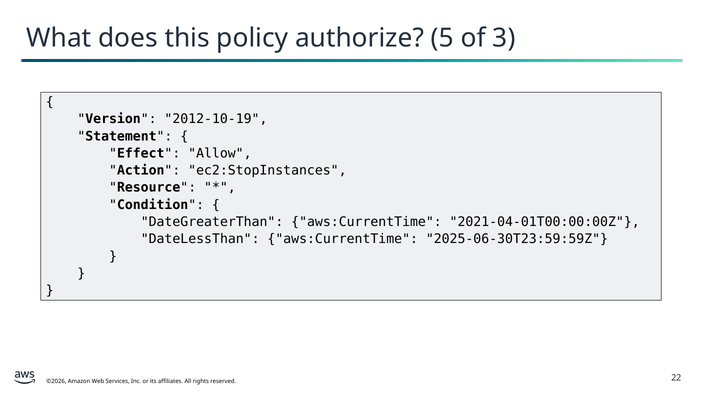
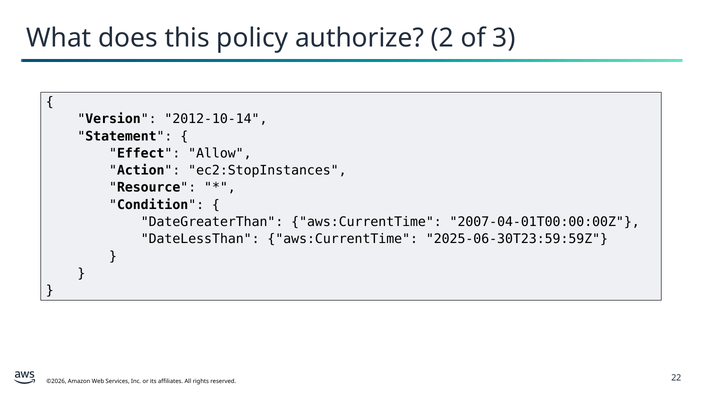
5: 5 -> 2
2012-10-19: 2012-10-19 -> 2012-10-14
2021-04-01T00:00:00Z: 2021-04-01T00:00:00Z -> 2007-04-01T00:00:00Z
